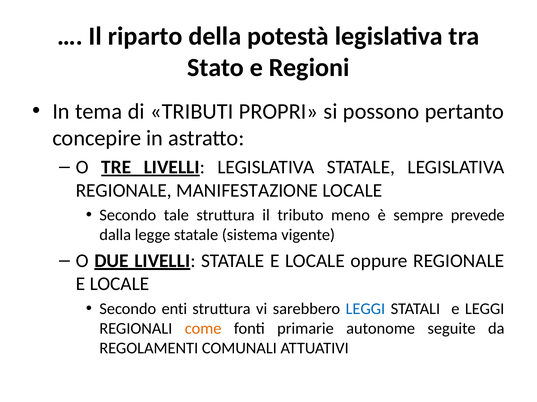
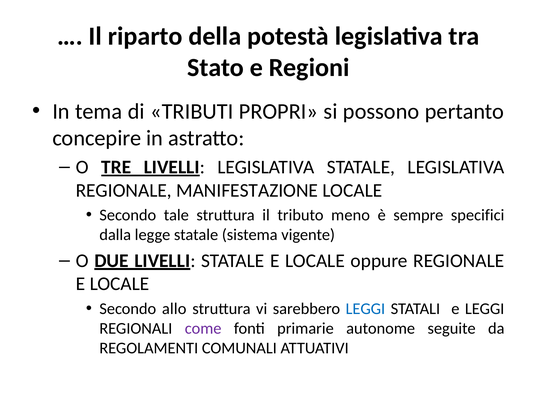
prevede: prevede -> specifici
enti: enti -> allo
come colour: orange -> purple
